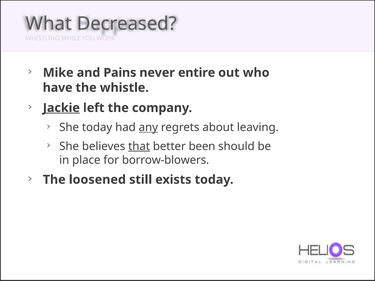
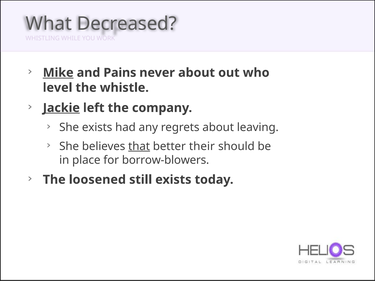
Mike underline: none -> present
never entire: entire -> about
have: have -> level
She today: today -> exists
any underline: present -> none
been: been -> their
